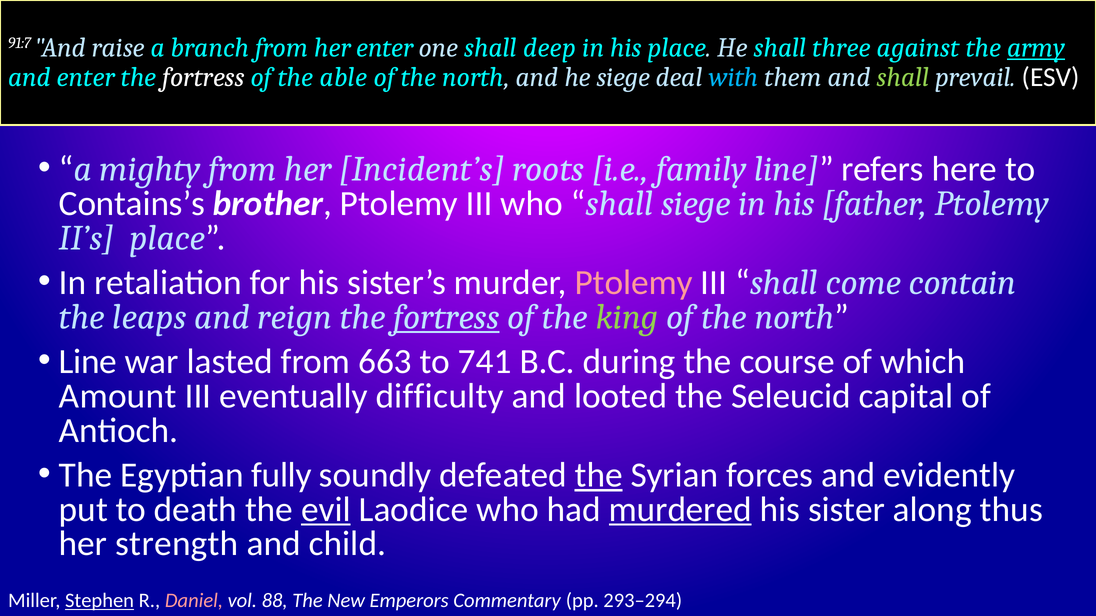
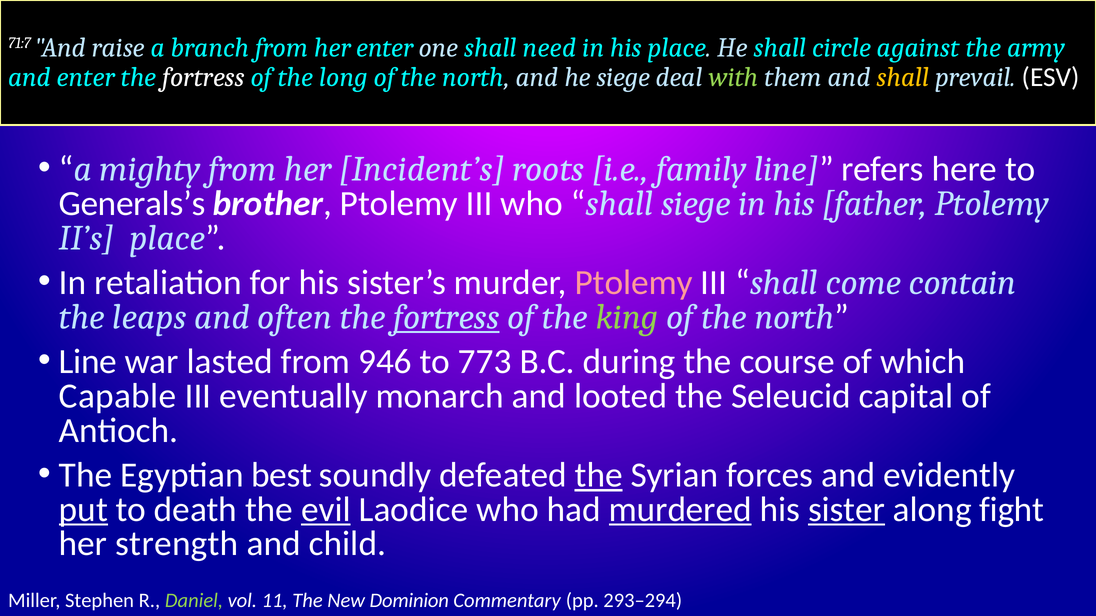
91:7: 91:7 -> 71:7
deep: deep -> need
three: three -> circle
army underline: present -> none
able: able -> long
with colour: light blue -> light green
shall at (903, 77) colour: light green -> yellow
Contains’s: Contains’s -> Generals’s
reign: reign -> often
663: 663 -> 946
741: 741 -> 773
Amount: Amount -> Capable
difficulty: difficulty -> monarch
fully: fully -> best
put underline: none -> present
sister underline: none -> present
thus: thus -> fight
Stephen underline: present -> none
Daniel colour: pink -> light green
88: 88 -> 11
Emperors: Emperors -> Dominion
